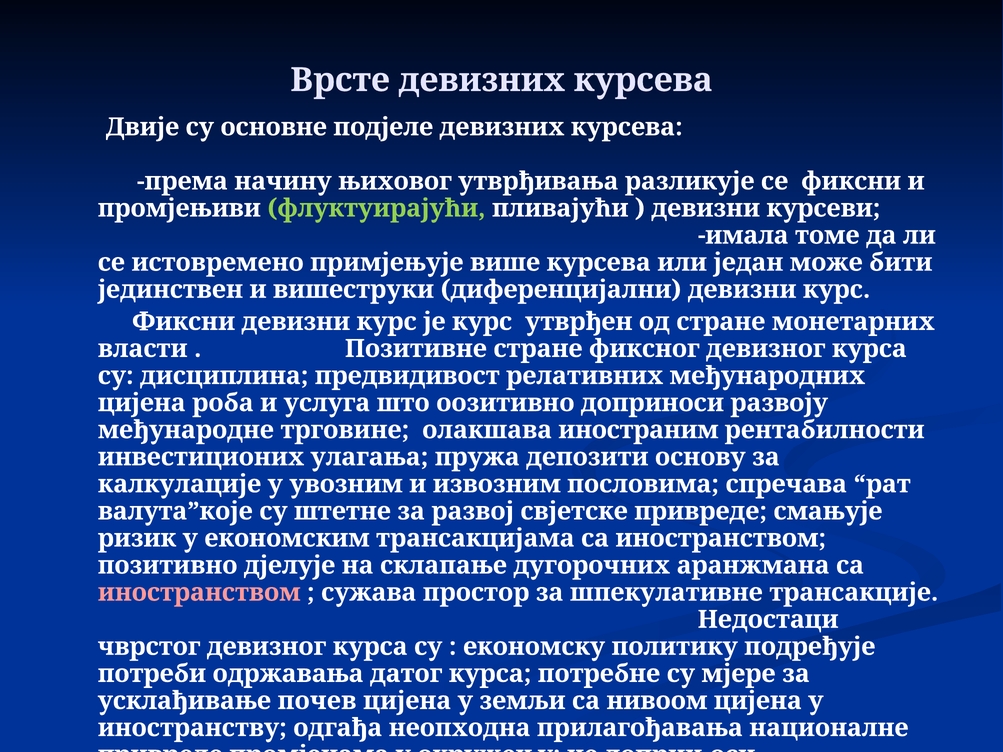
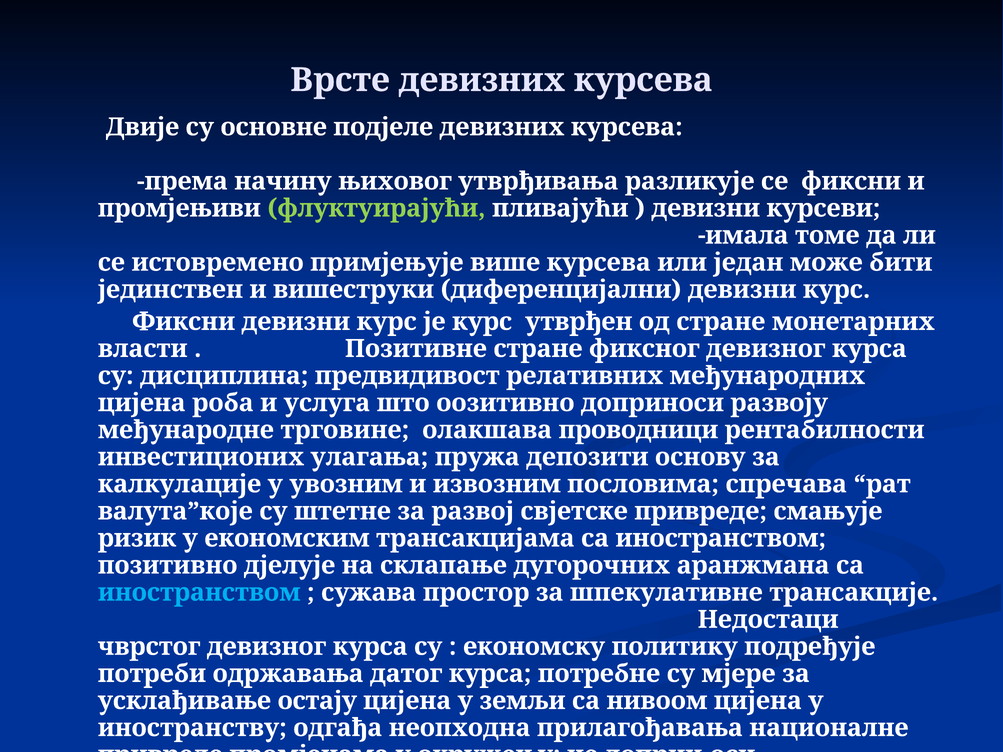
иностраним: иностраним -> проводници
иностранством at (199, 593) colour: pink -> light blue
почев: почев -> остају
